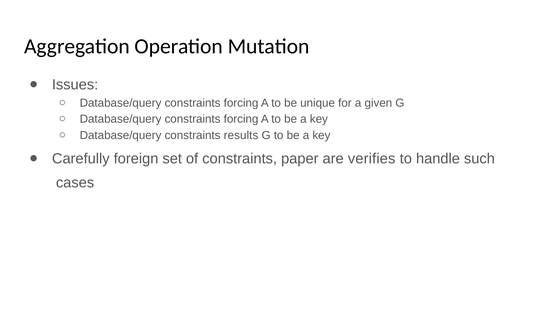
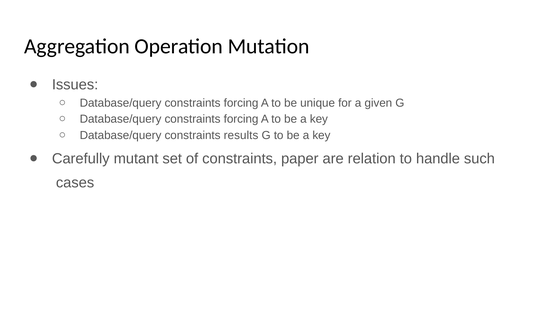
foreign: foreign -> mutant
verifies: verifies -> relation
